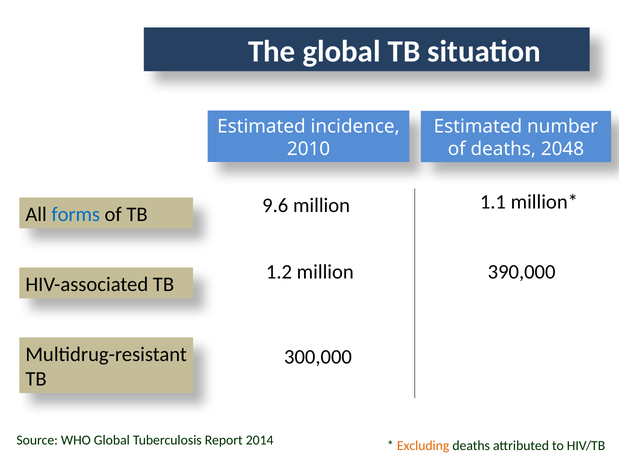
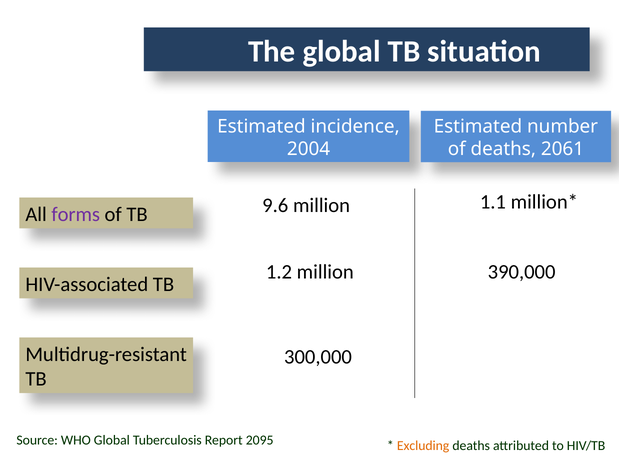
2010: 2010 -> 2004
2048: 2048 -> 2061
forms colour: blue -> purple
2014: 2014 -> 2095
